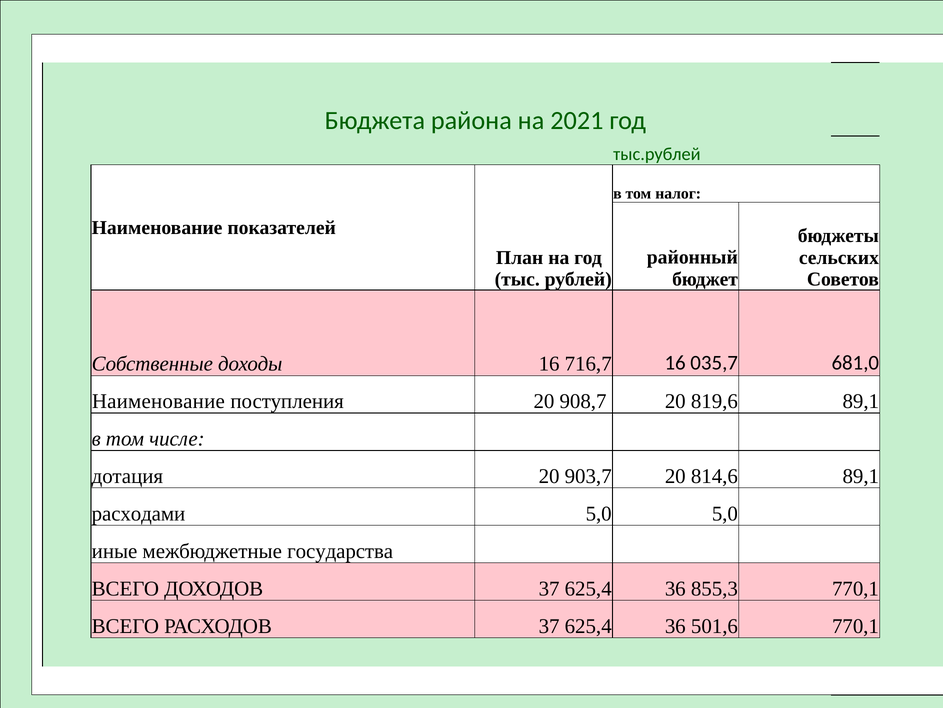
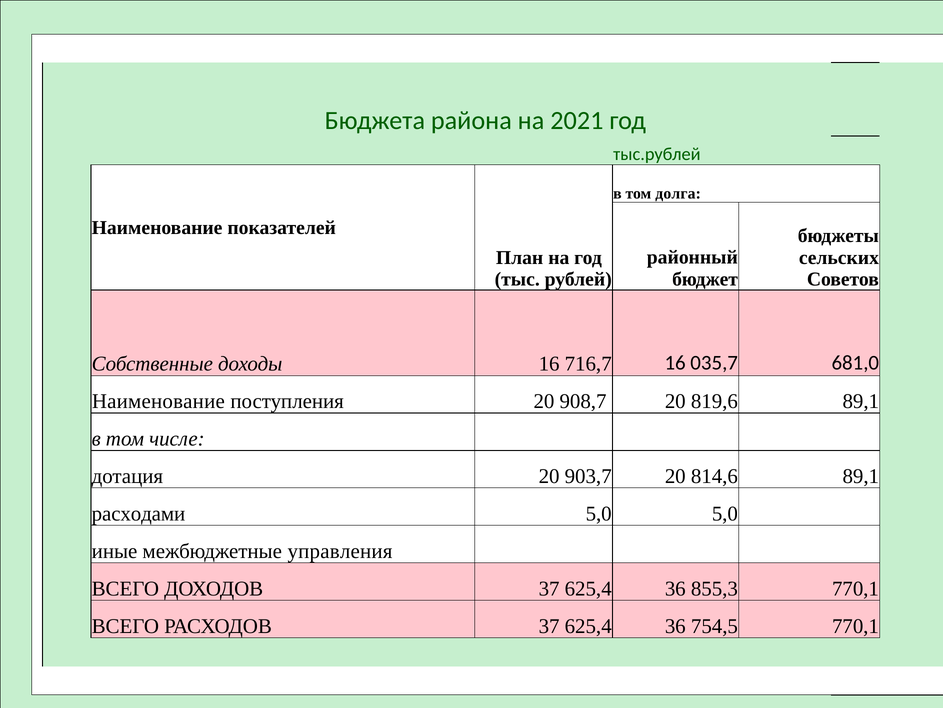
налог: налог -> долга
государства: государства -> управления
501,6: 501,6 -> 754,5
